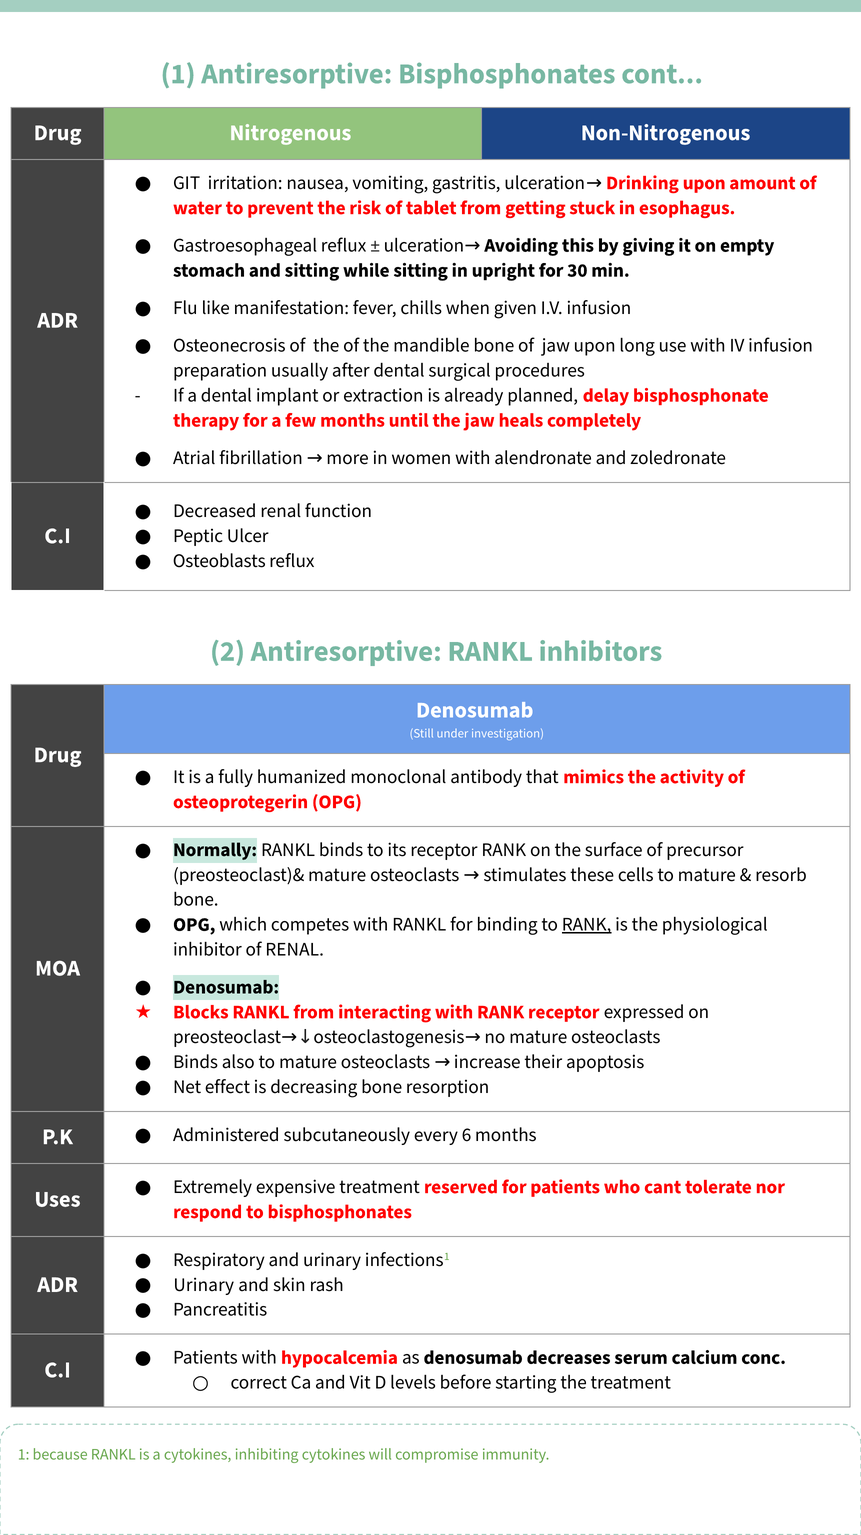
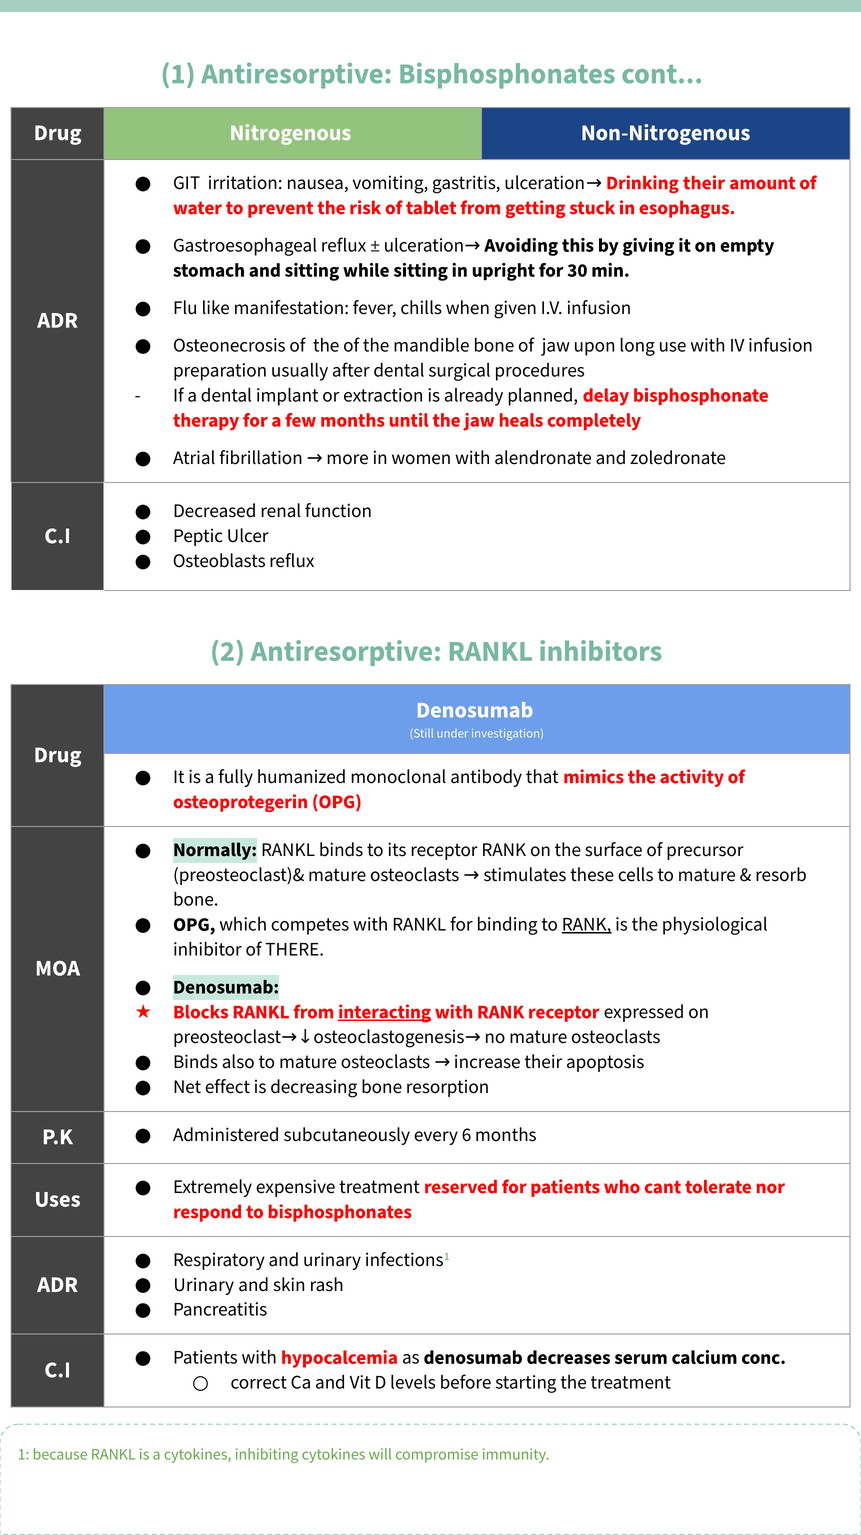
Drinking upon: upon -> their
of RENAL: RENAL -> THERE
interacting underline: none -> present
